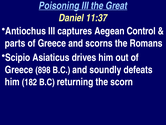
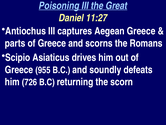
11:37: 11:37 -> 11:27
Aegean Control: Control -> Greece
898: 898 -> 955
182: 182 -> 726
